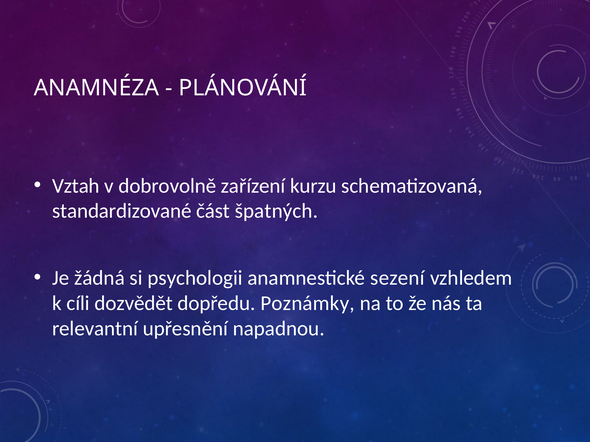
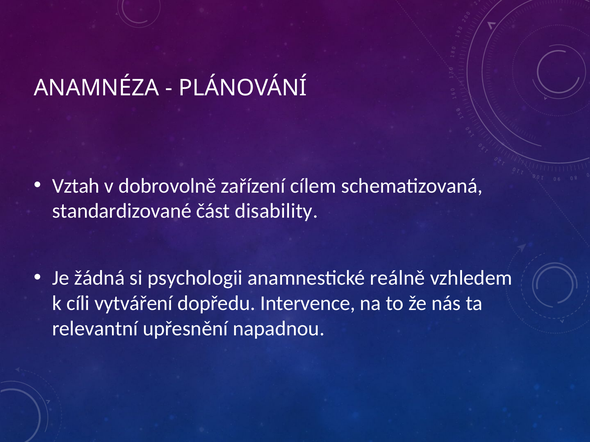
kurzu: kurzu -> cílem
špatných: špatných -> disability
sezení: sezení -> reálně
dozvědět: dozvědět -> vytváření
Poznámky: Poznámky -> Intervence
